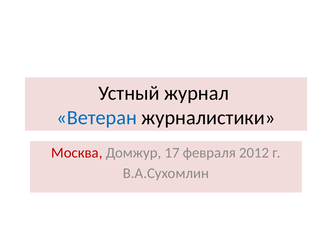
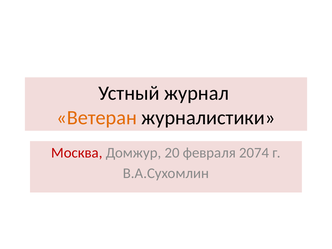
Ветеран colour: blue -> orange
17: 17 -> 20
2012: 2012 -> 2074
